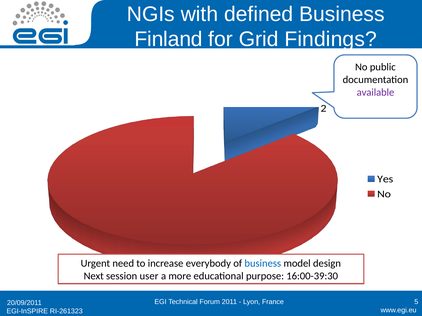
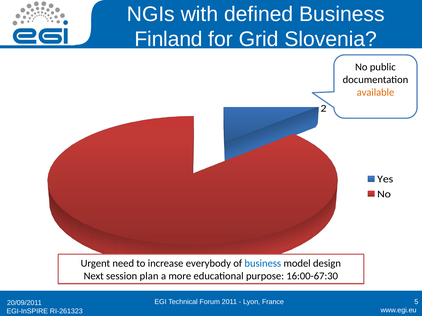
Findings: Findings -> Slovenia
available colour: purple -> orange
user: user -> plan
16:00-39:30: 16:00-39:30 -> 16:00-67:30
